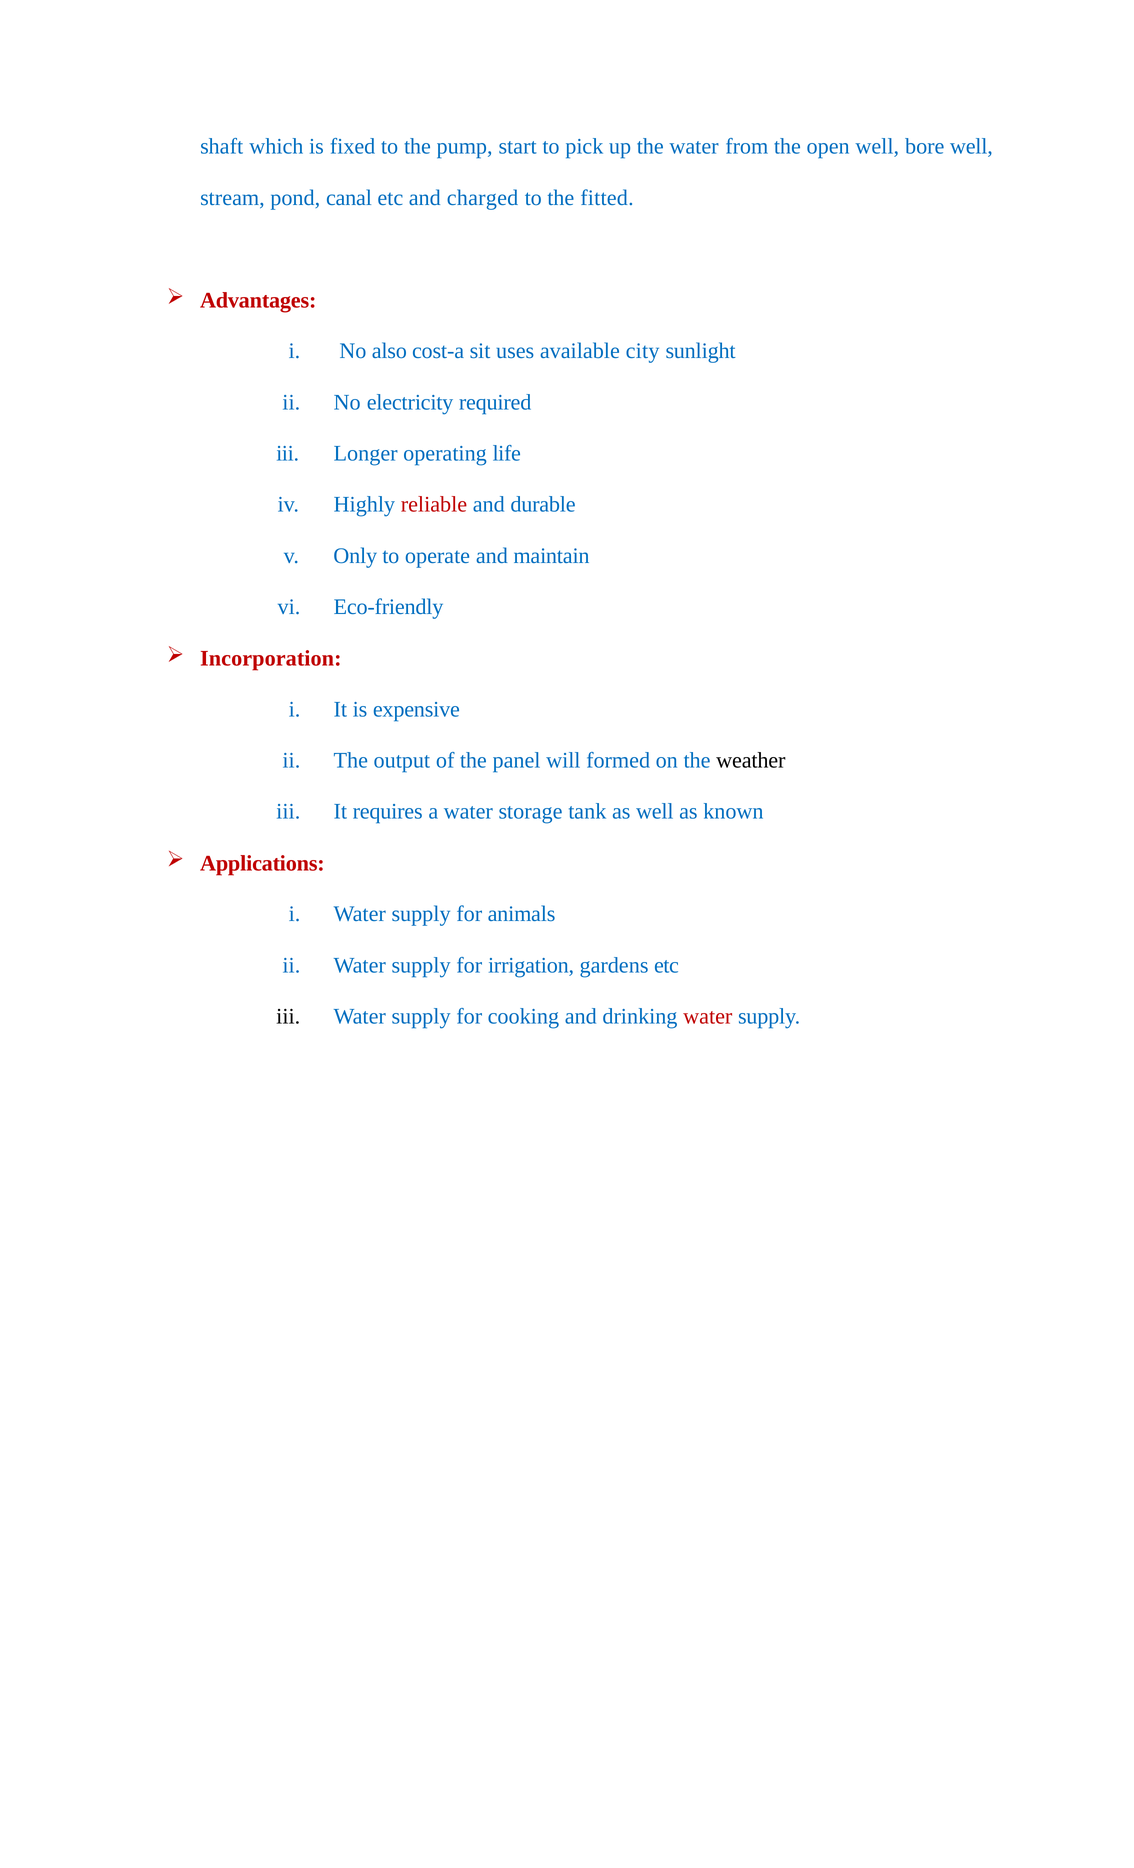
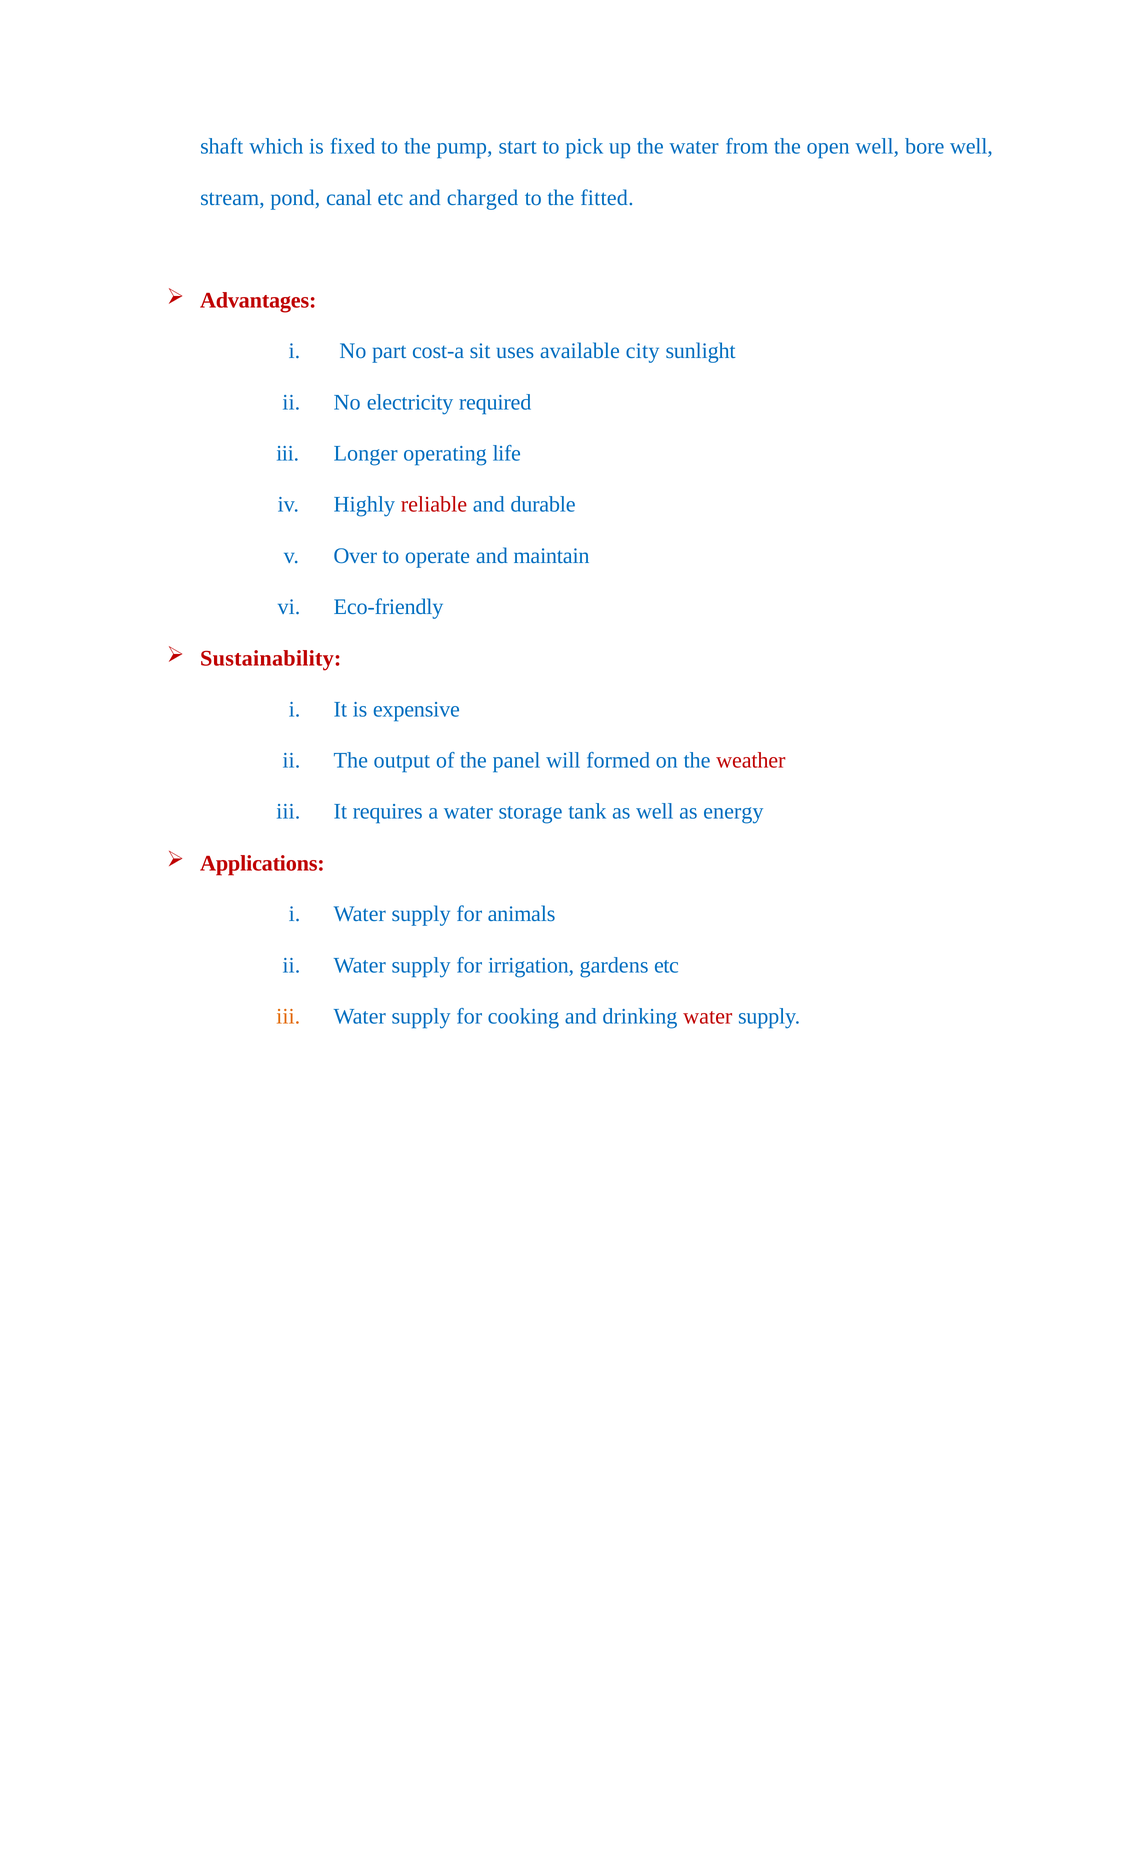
also: also -> part
Only: Only -> Over
Incorporation: Incorporation -> Sustainability
weather colour: black -> red
known: known -> energy
iii at (288, 1016) colour: black -> orange
